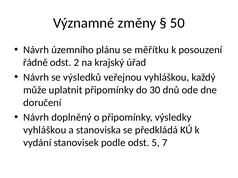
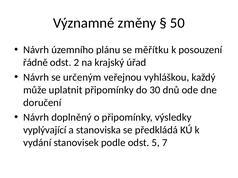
výsledků: výsledků -> určeným
vyhláškou at (45, 130): vyhláškou -> vyplývající
